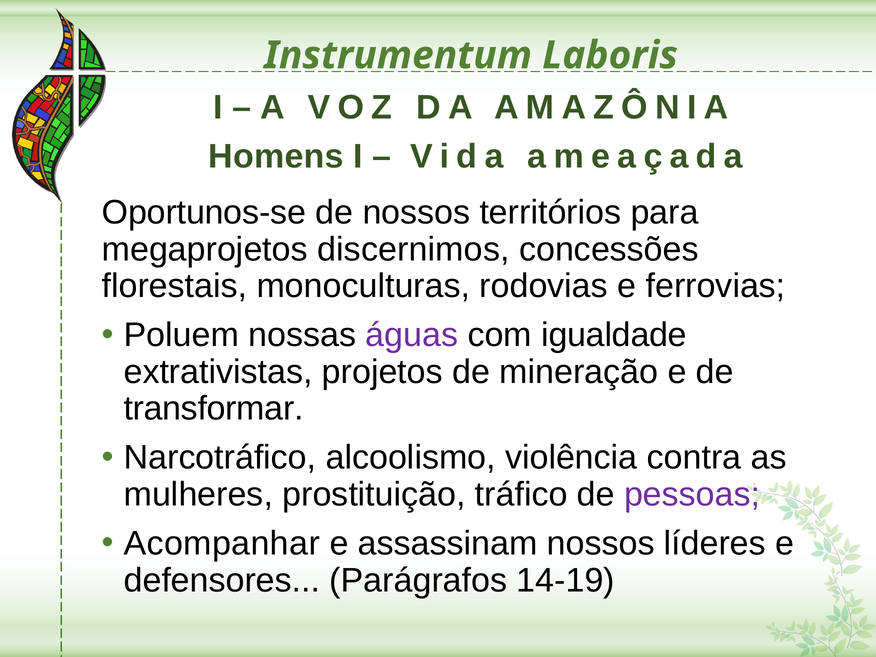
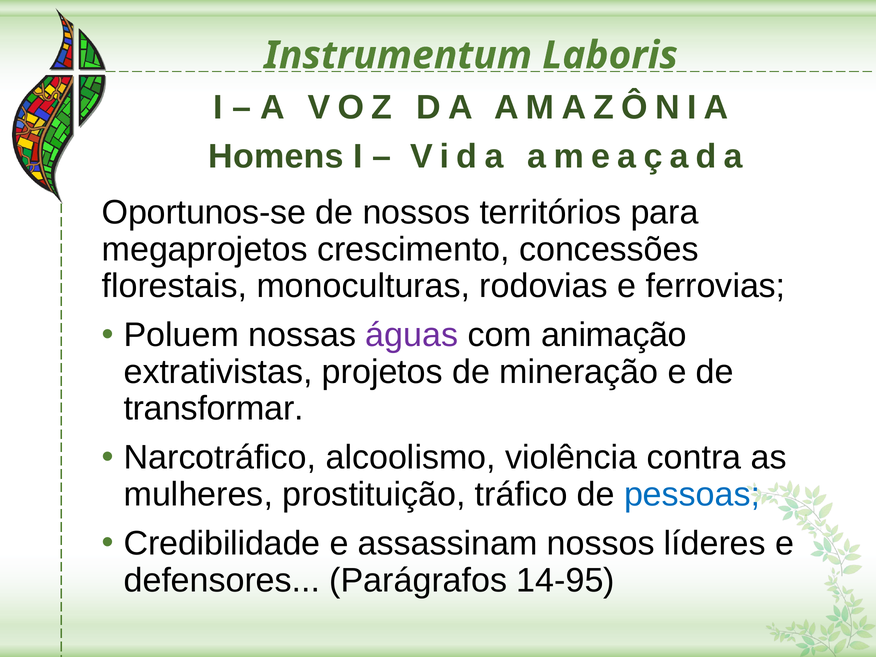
discernimos: discernimos -> crescimento
igualdade: igualdade -> animação
pessoas colour: purple -> blue
Acompanhar: Acompanhar -> Credibilidade
14-19: 14-19 -> 14-95
